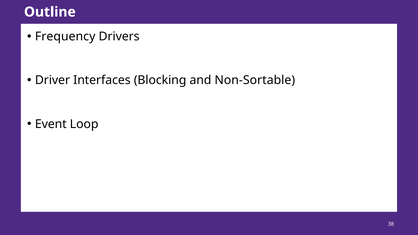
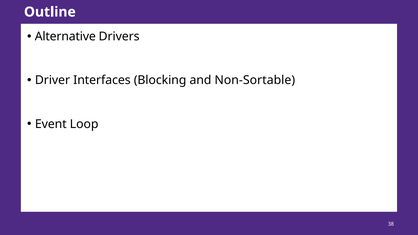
Frequency: Frequency -> Alternative
